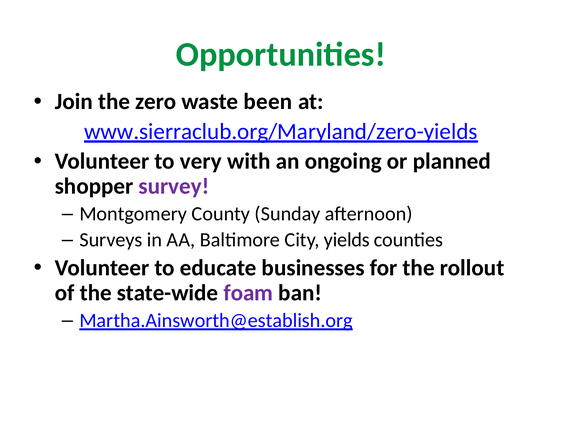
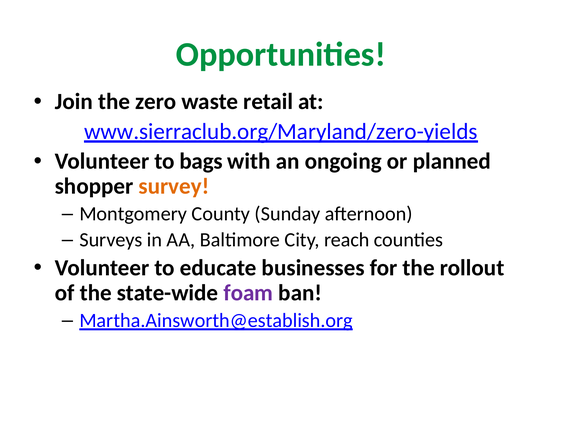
been: been -> retail
very: very -> bags
survey colour: purple -> orange
yields: yields -> reach
